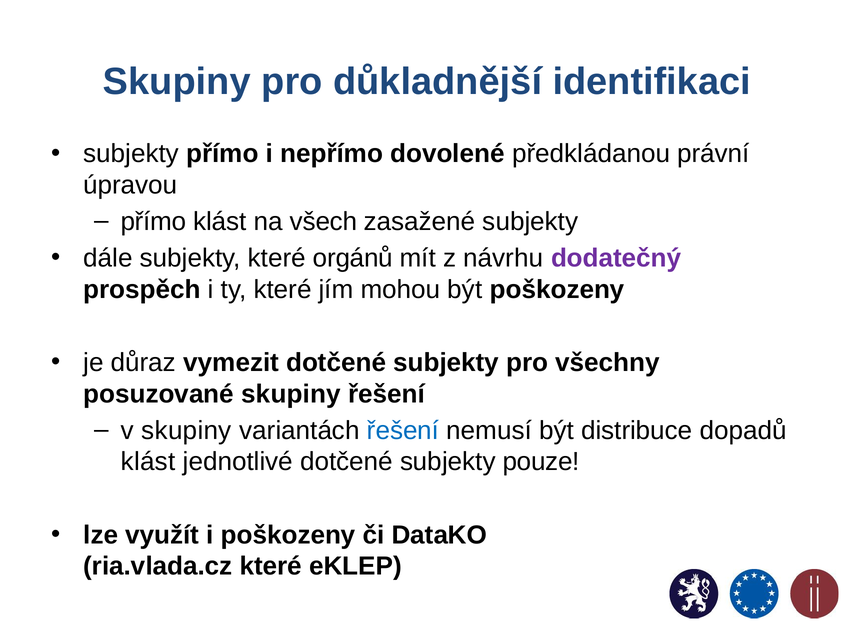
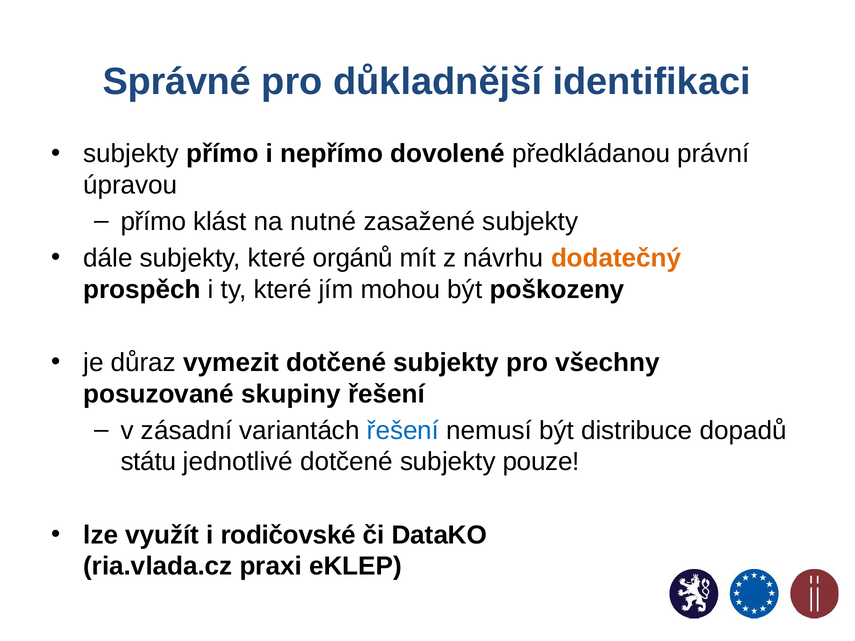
Skupiny at (177, 82): Skupiny -> Správné
všech: všech -> nutné
dodatečný colour: purple -> orange
v skupiny: skupiny -> zásadní
klást at (148, 462): klást -> státu
i poškozeny: poškozeny -> rodičovské
ria.vlada.cz které: které -> praxi
